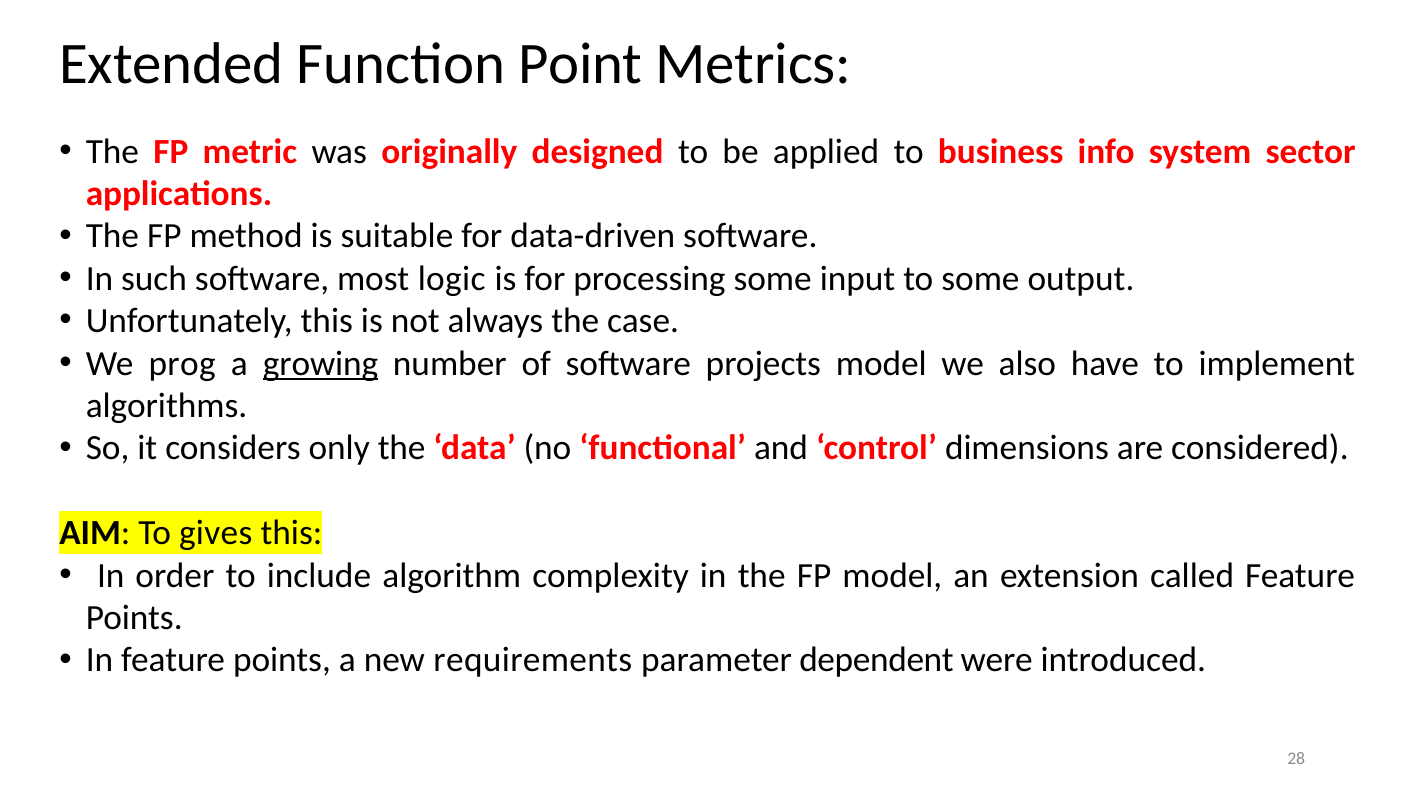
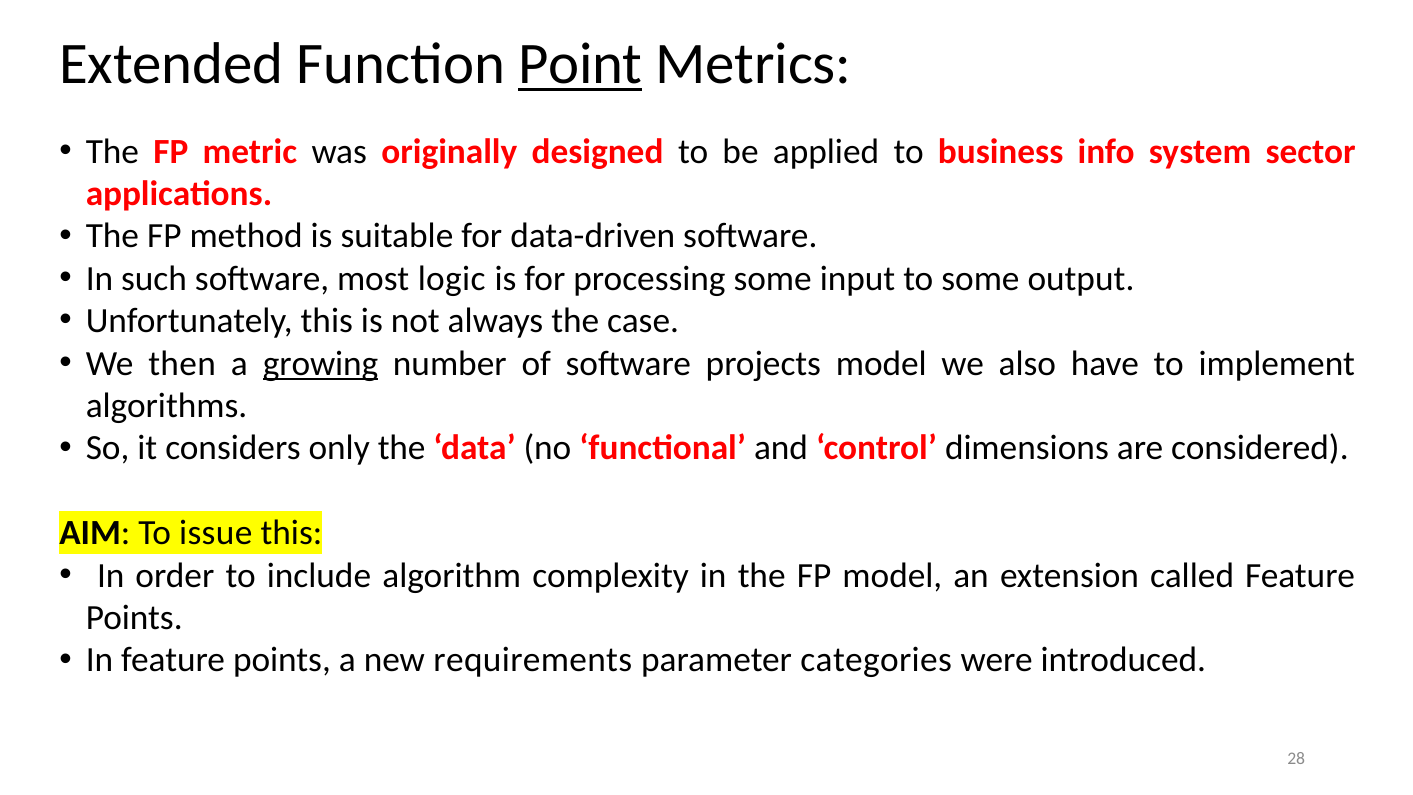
Point underline: none -> present
prog: prog -> then
gives: gives -> issue
dependent: dependent -> categories
